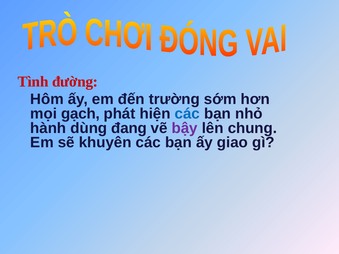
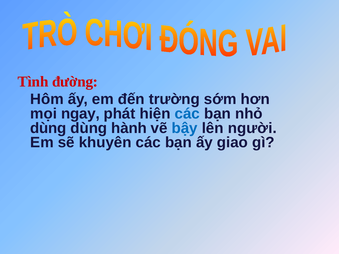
gạch: gạch -> ngay
hành at (48, 128): hành -> dùng
đang: đang -> hành
bậy colour: purple -> blue
chung: chung -> người
